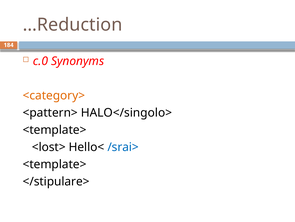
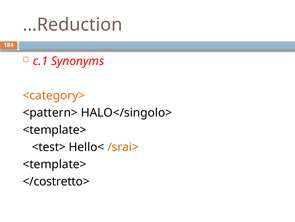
c.0: c.0 -> c.1
<lost>: <lost> -> <test>
/srai> colour: blue -> orange
</stipulare>: </stipulare> -> </costretto>
